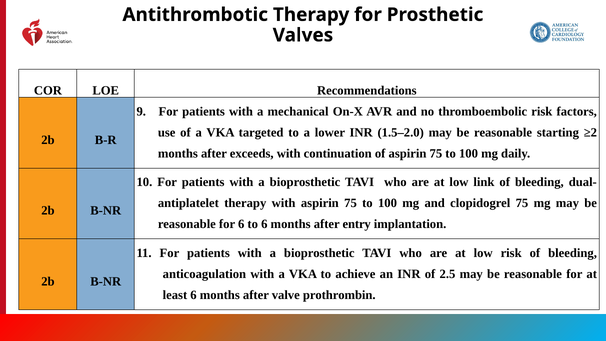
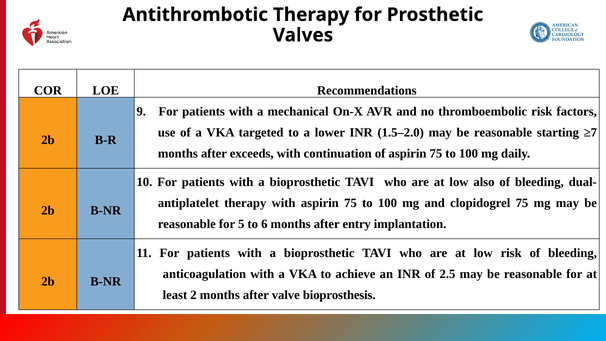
≥2: ≥2 -> ≥7
link: link -> also
for 6: 6 -> 5
least 6: 6 -> 2
prothrombin: prothrombin -> bioprosthesis
